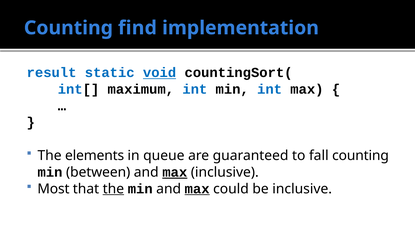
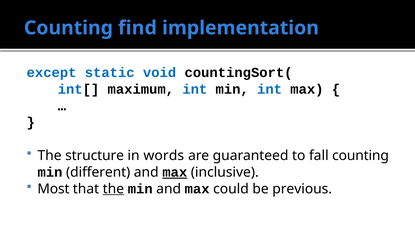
result: result -> except
void underline: present -> none
elements: elements -> structure
queue: queue -> words
between: between -> different
max at (197, 189) underline: present -> none
be inclusive: inclusive -> previous
